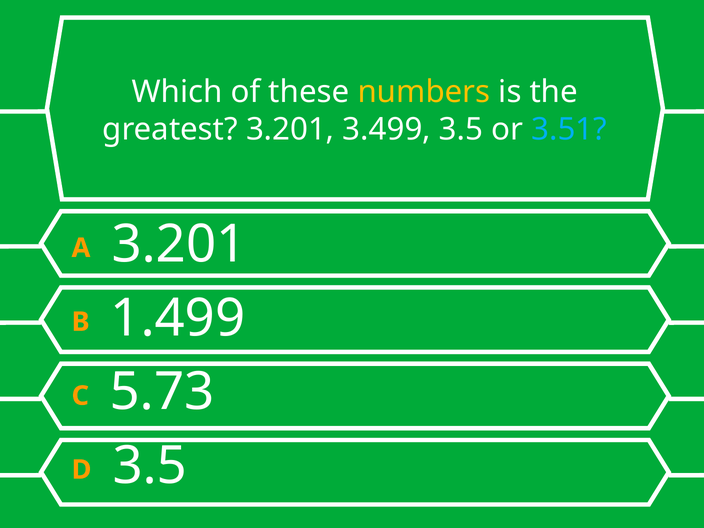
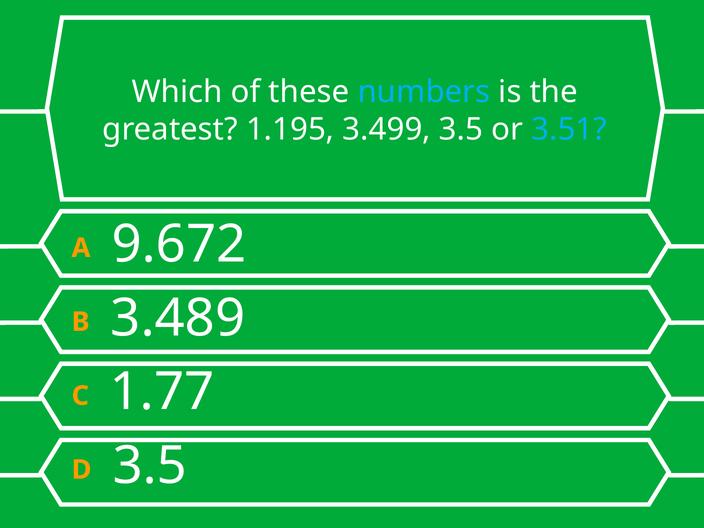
numbers colour: yellow -> light blue
greatest 3.201: 3.201 -> 1.195
A 3.201: 3.201 -> 9.672
1.499: 1.499 -> 3.489
5.73: 5.73 -> 1.77
